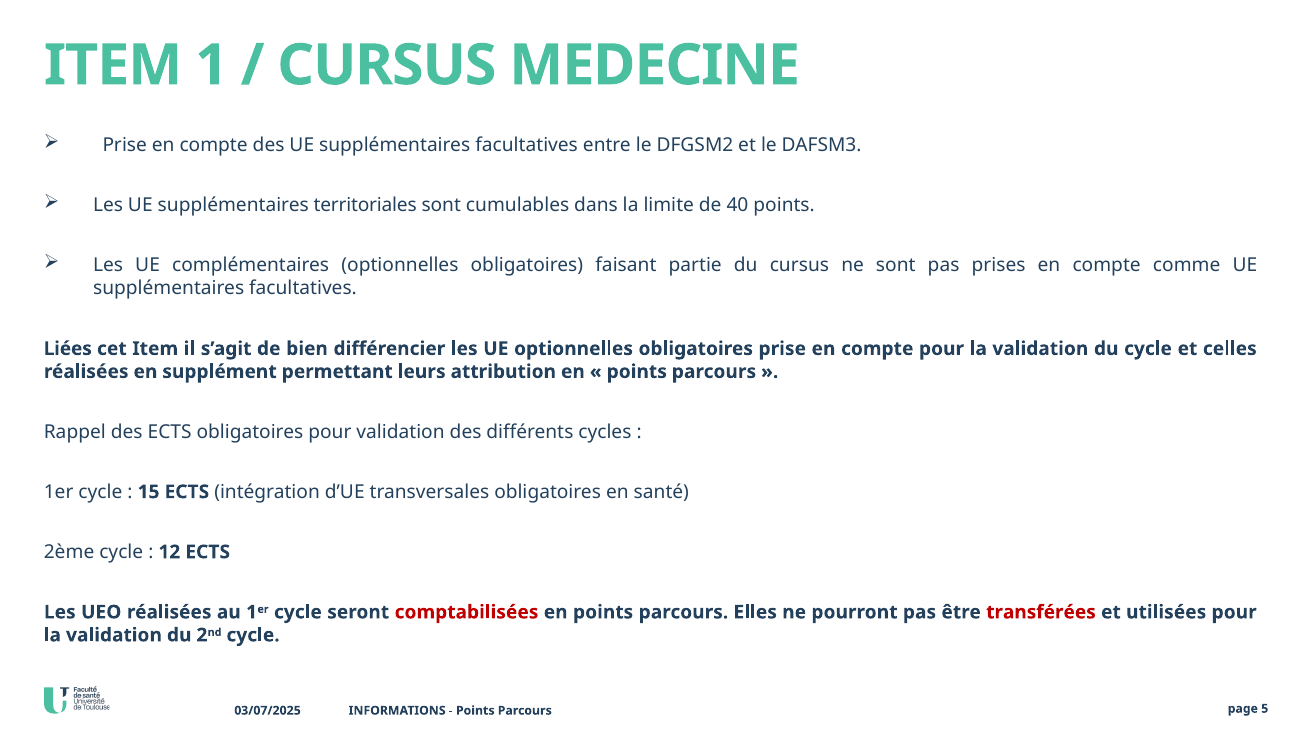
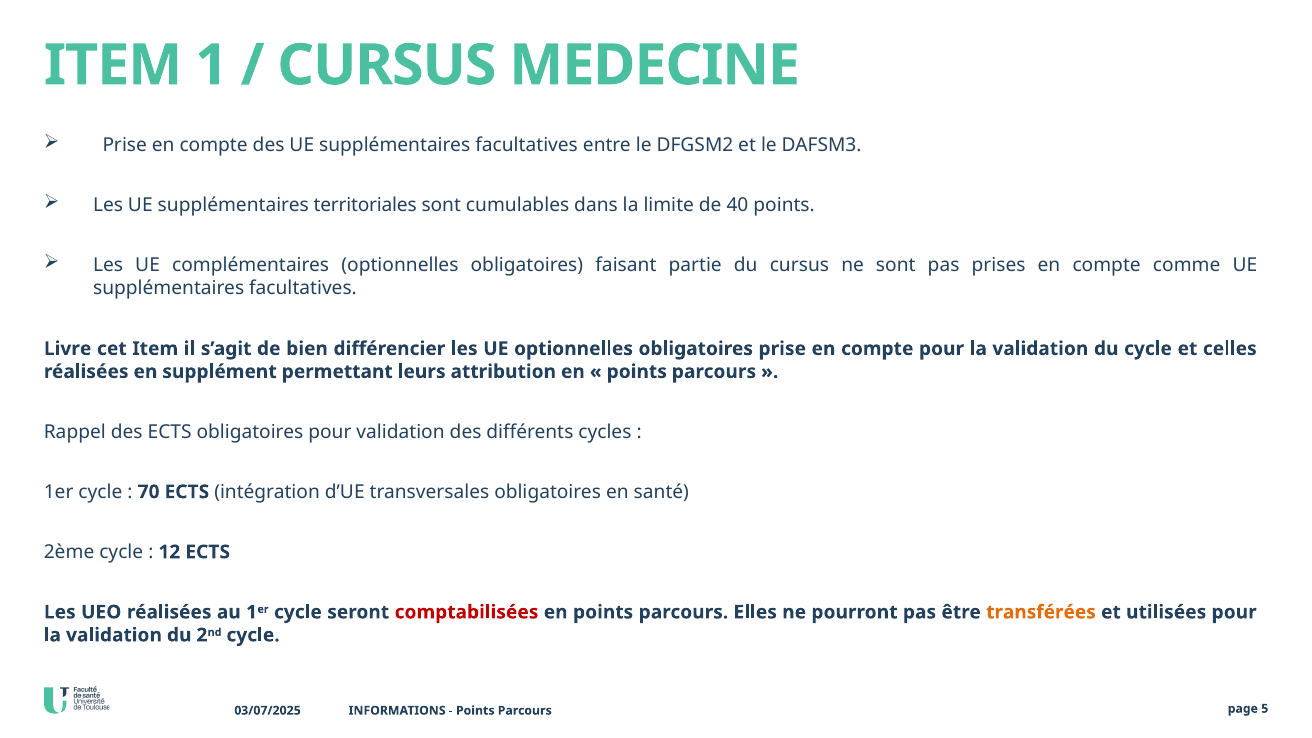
Liées: Liées -> Livre
15: 15 -> 70
transférées colour: red -> orange
